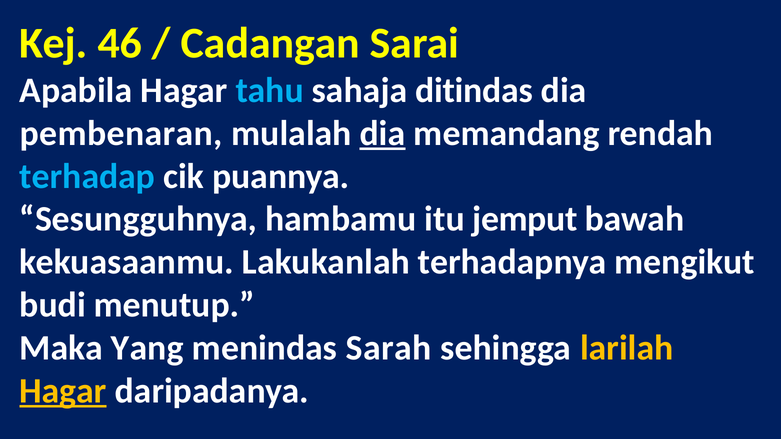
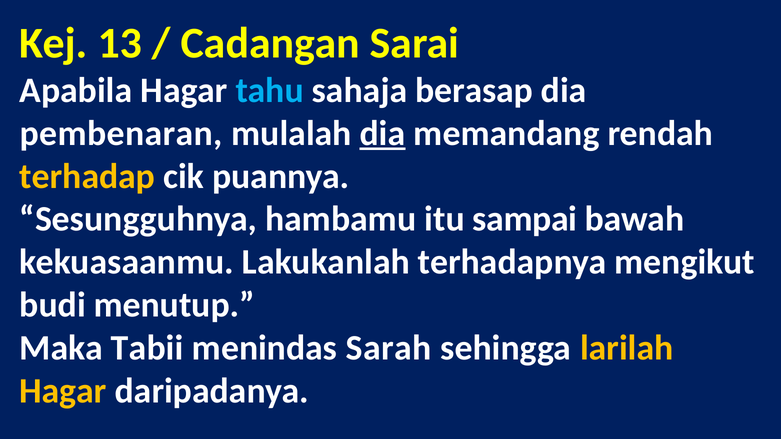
46: 46 -> 13
ditindas: ditindas -> berasap
terhadap colour: light blue -> yellow
jemput: jemput -> sampai
Yang: Yang -> Tabii
Hagar at (63, 391) underline: present -> none
